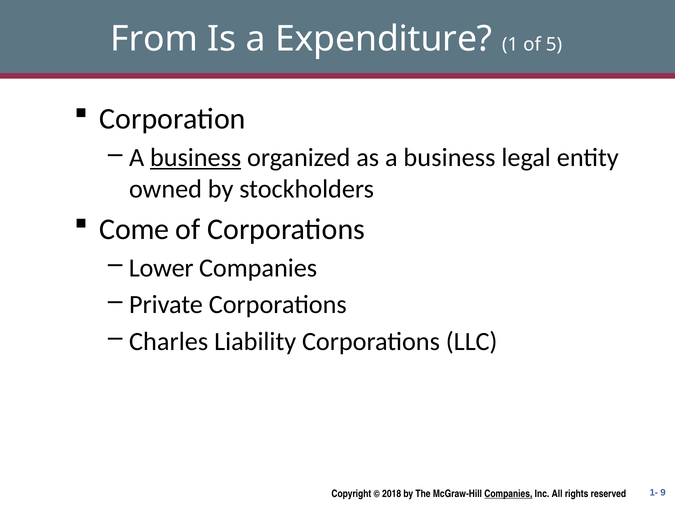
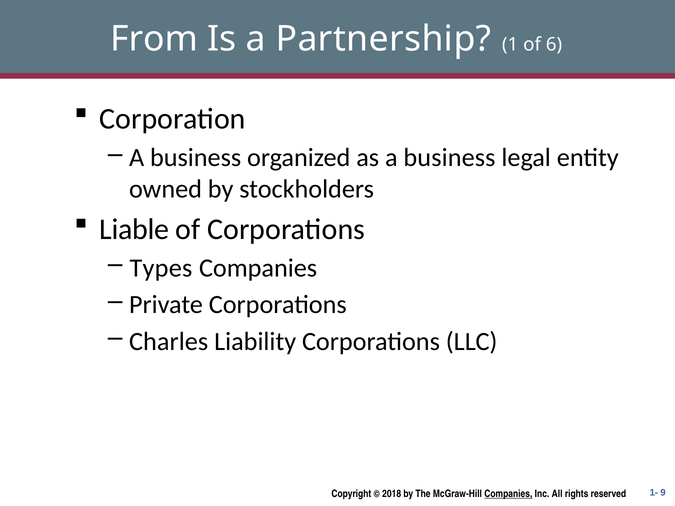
Expenditure: Expenditure -> Partnership
5: 5 -> 6
business at (196, 158) underline: present -> none
Come: Come -> Liable
Lower: Lower -> Types
